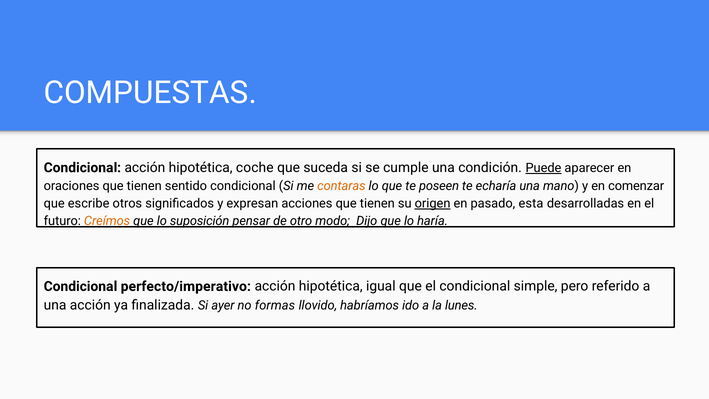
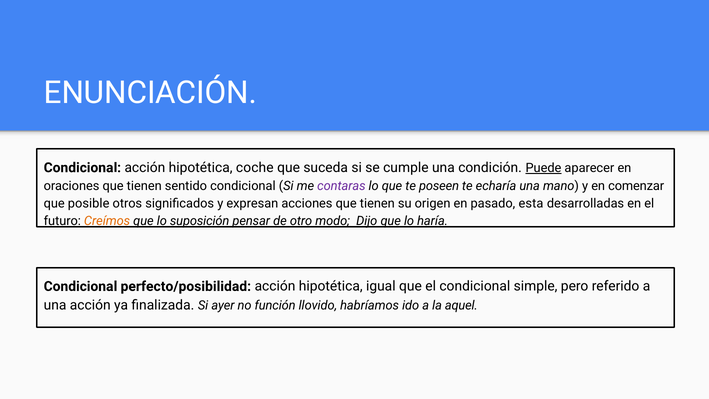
COMPUESTAS: COMPUESTAS -> ENUNCIACIÓN
contaras colour: orange -> purple
escribe: escribe -> posible
origen underline: present -> none
perfecto/imperativo: perfecto/imperativo -> perfecto/posibilidad
formas: formas -> función
lunes: lunes -> aquel
